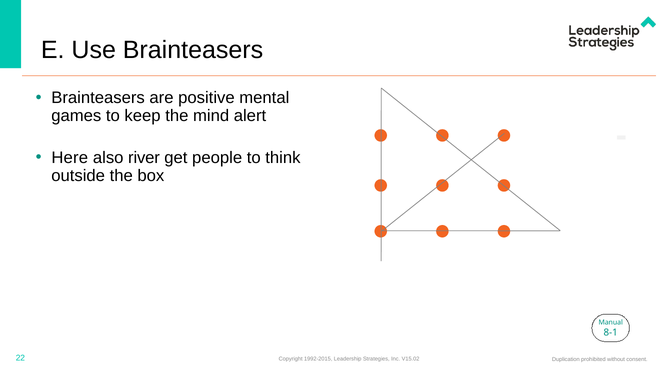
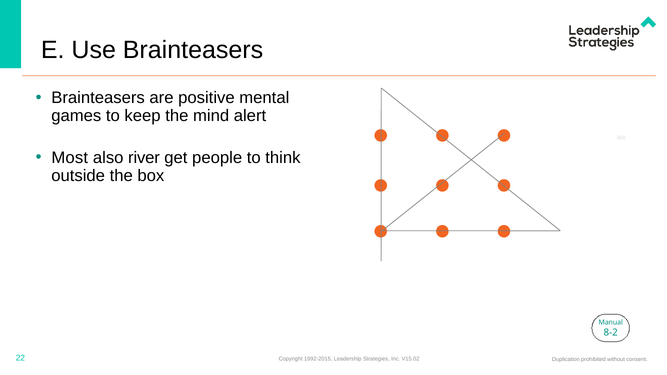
Here: Here -> Most
8-1: 8-1 -> 8-2
